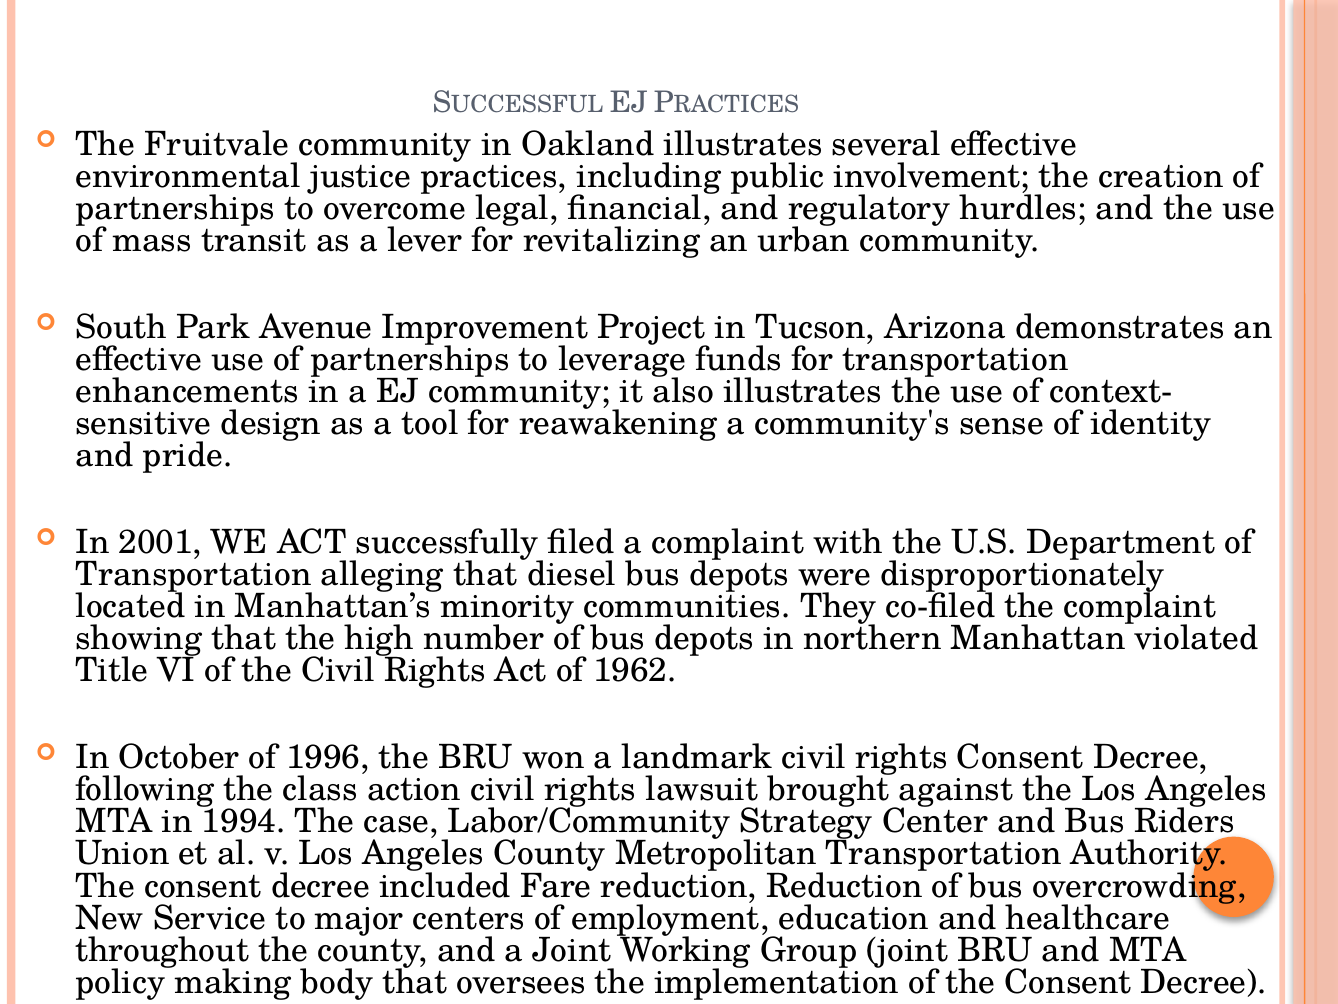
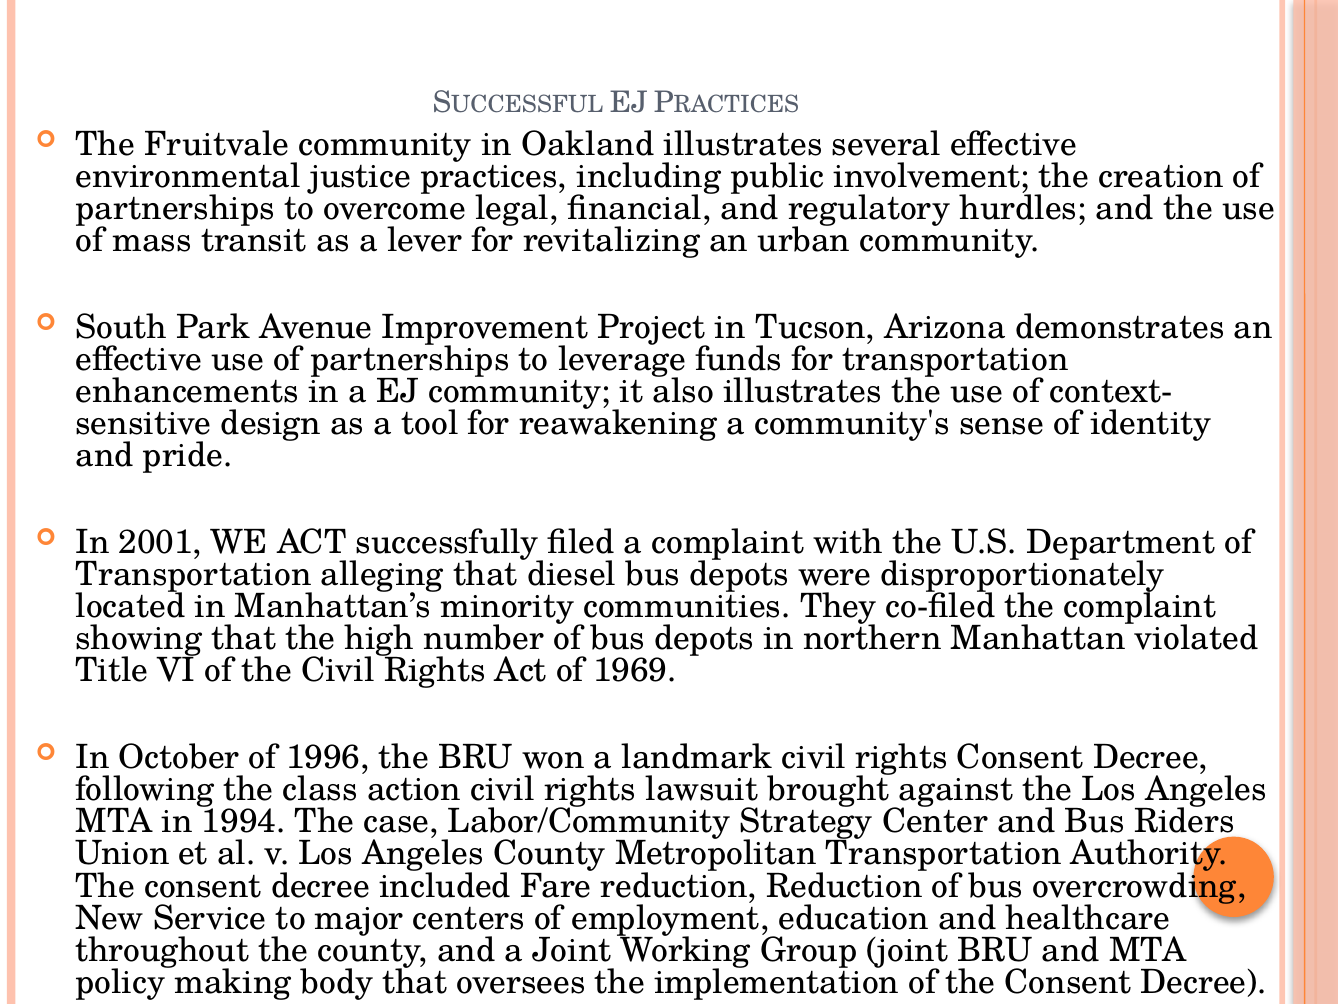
1962: 1962 -> 1969
